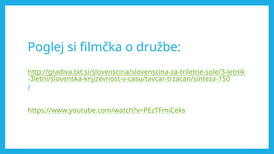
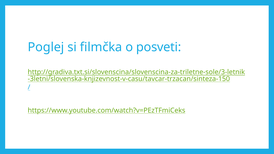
družbe: družbe -> posveti
